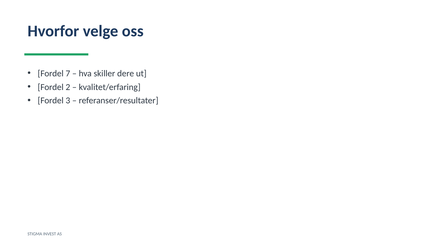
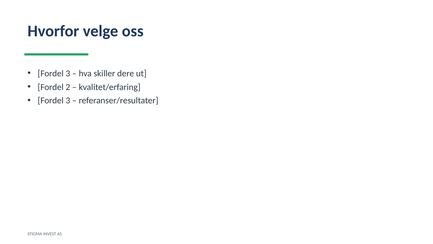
7 at (68, 73): 7 -> 3
